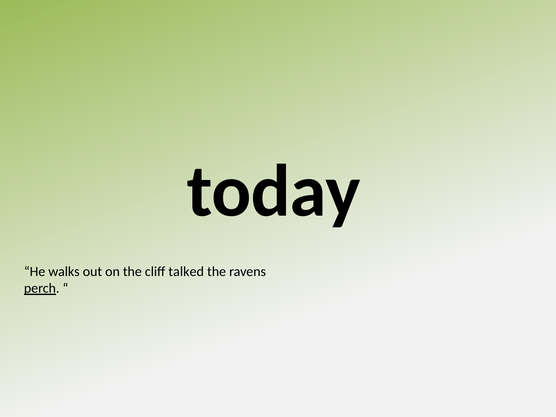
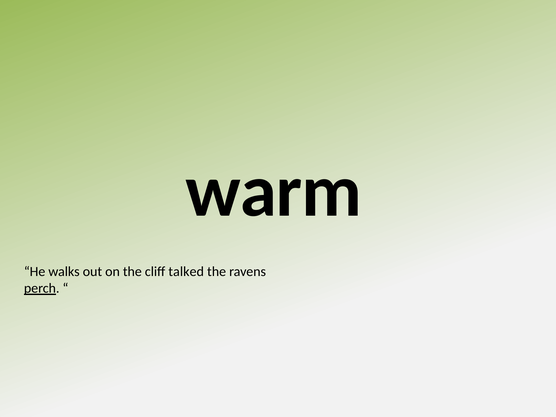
today: today -> warm
